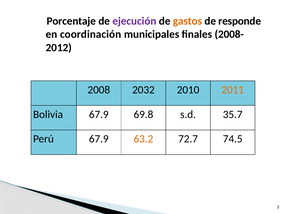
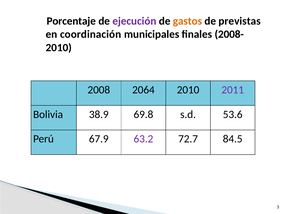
responde: responde -> previstas
2012 at (59, 48): 2012 -> 2010
2032: 2032 -> 2064
2011 colour: orange -> purple
Bolivia 67.9: 67.9 -> 38.9
35.7: 35.7 -> 53.6
63.2 colour: orange -> purple
74.5: 74.5 -> 84.5
